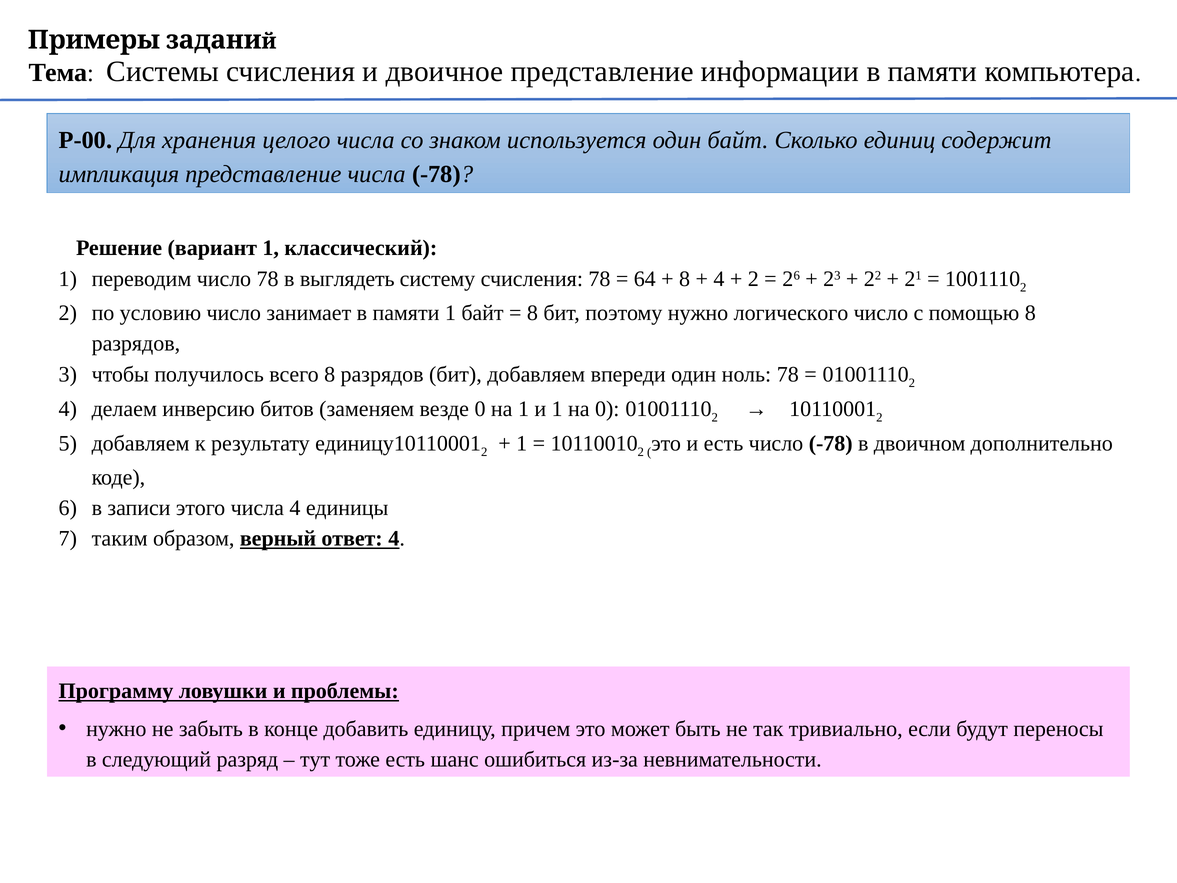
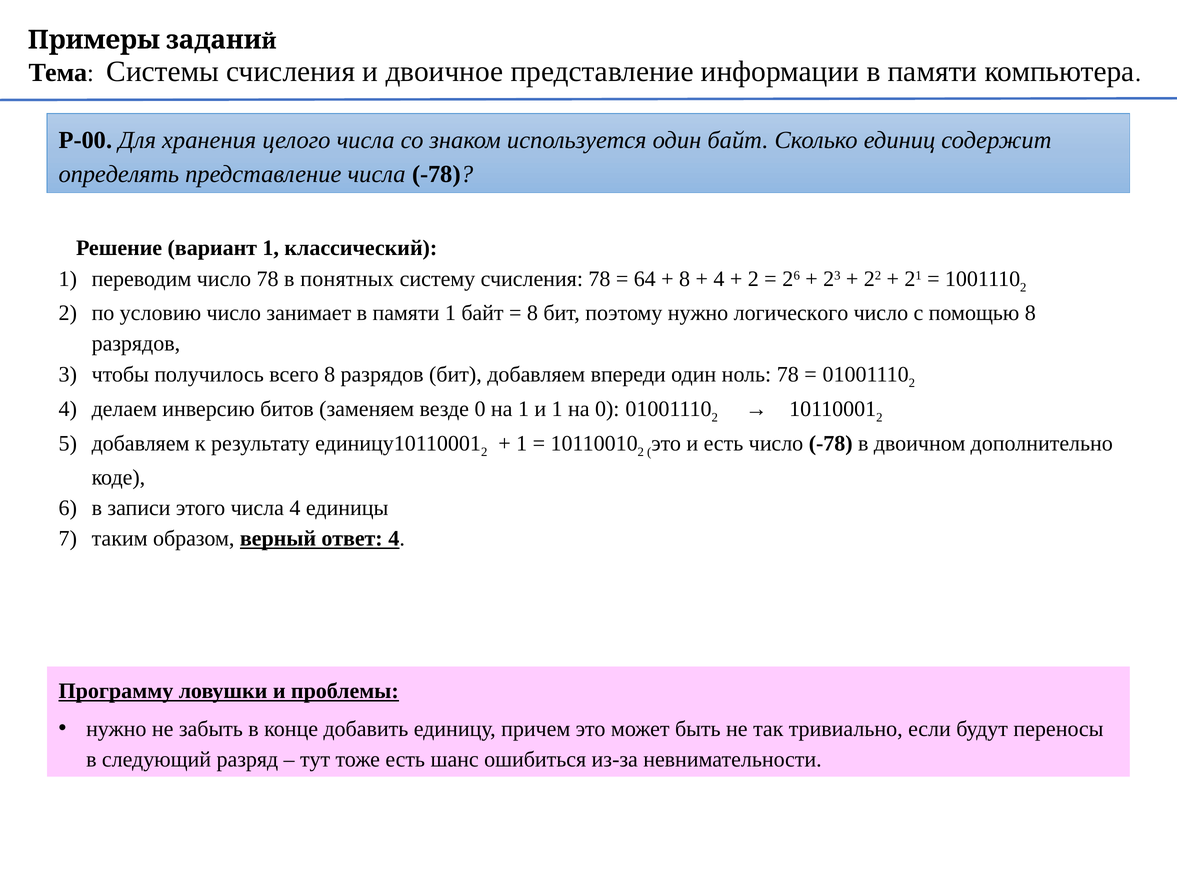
импликация: импликация -> определять
выглядеть: выглядеть -> понятных
